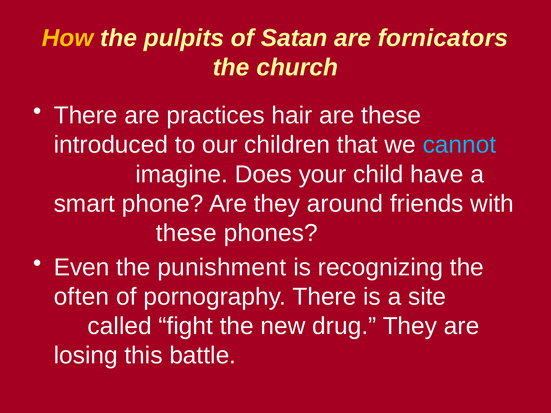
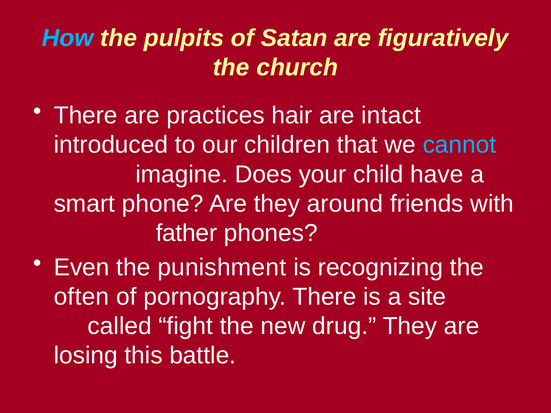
How colour: yellow -> light blue
fornicators: fornicators -> figuratively
are these: these -> intact
these at (186, 233): these -> father
